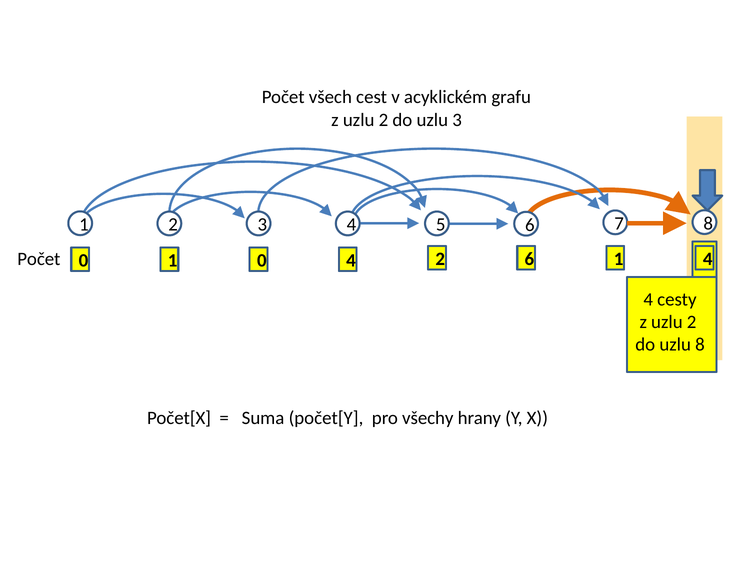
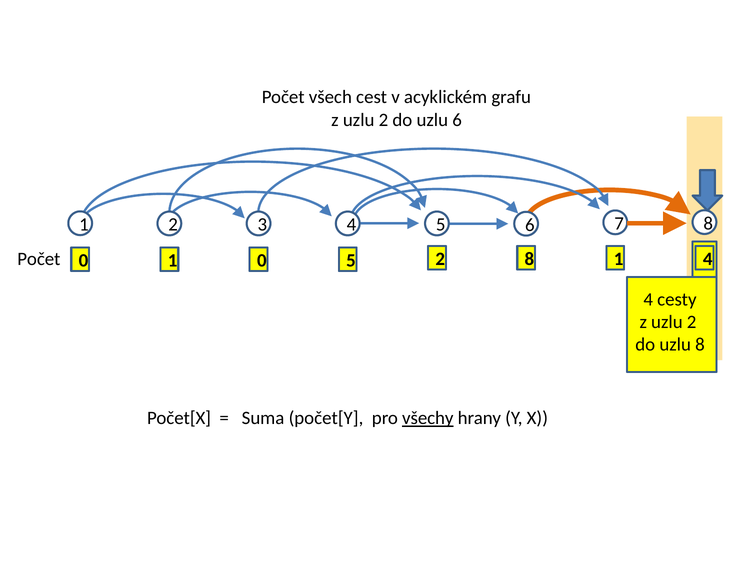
uzlu 3: 3 -> 6
0 4: 4 -> 5
2 6: 6 -> 8
všechy underline: none -> present
